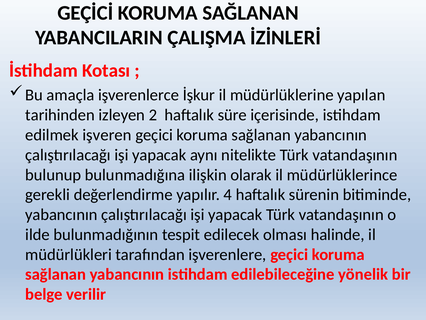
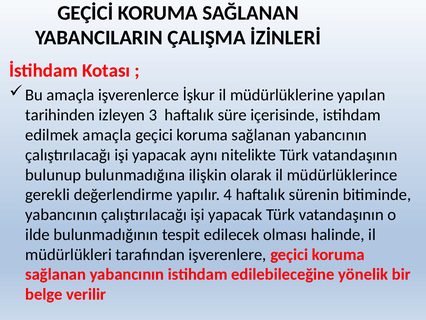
2: 2 -> 3
edilmek işveren: işveren -> amaçla
